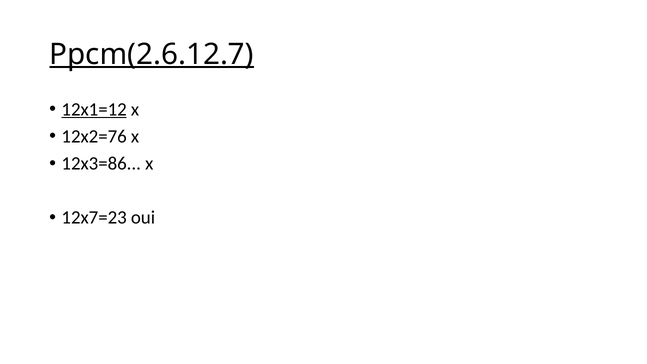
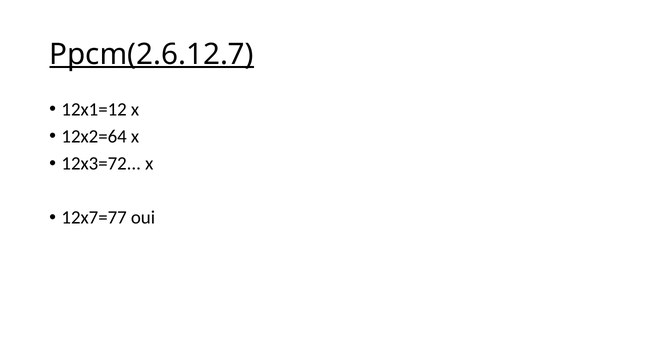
12x1=12 underline: present -> none
12x2=76: 12x2=76 -> 12x2=64
12x3=86: 12x3=86 -> 12x3=72
12x7=23: 12x7=23 -> 12x7=77
